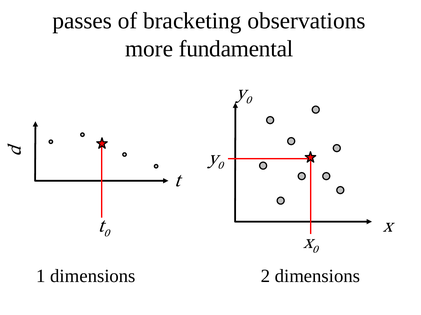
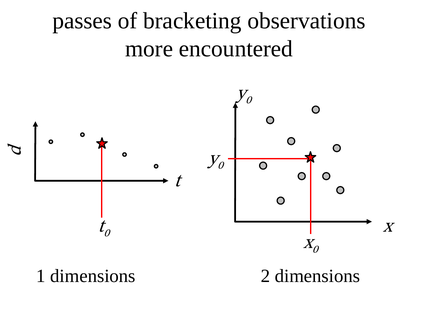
fundamental: fundamental -> encountered
